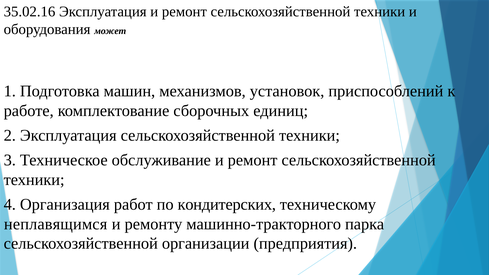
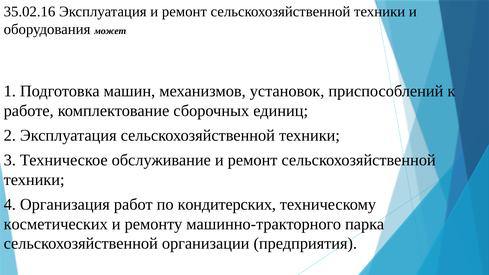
неплавящимся: неплавящимся -> косметических
